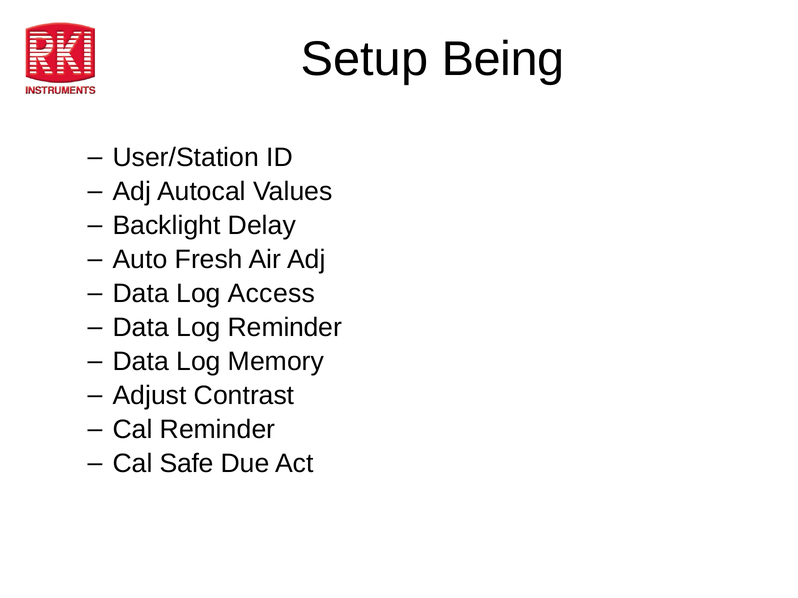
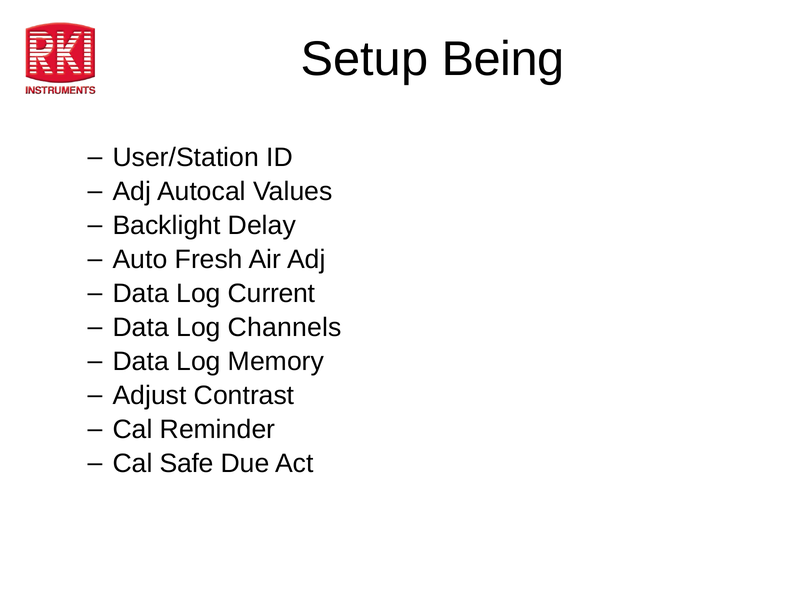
Access: Access -> Current
Log Reminder: Reminder -> Channels
